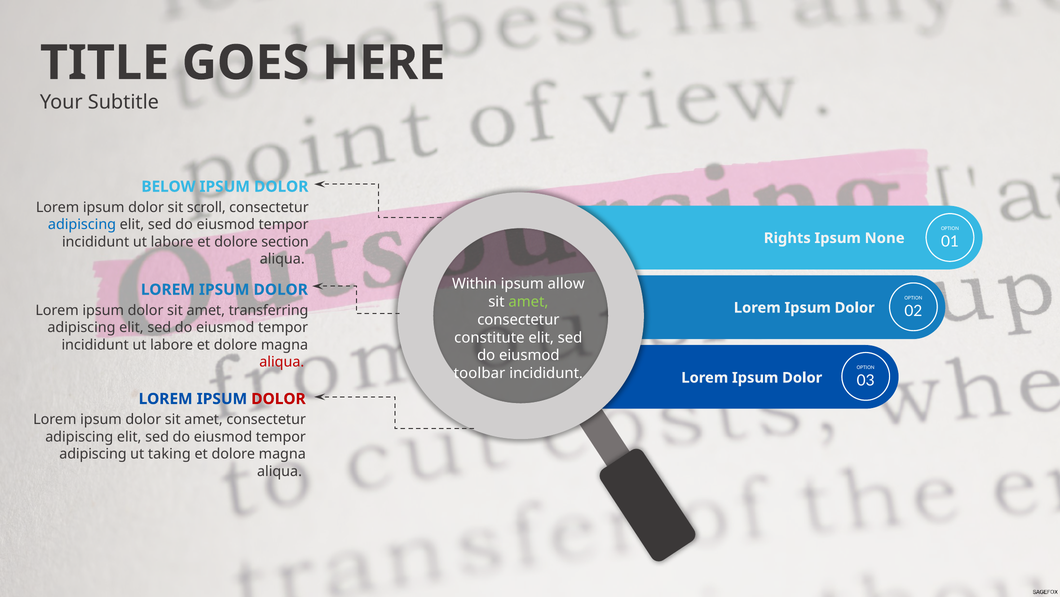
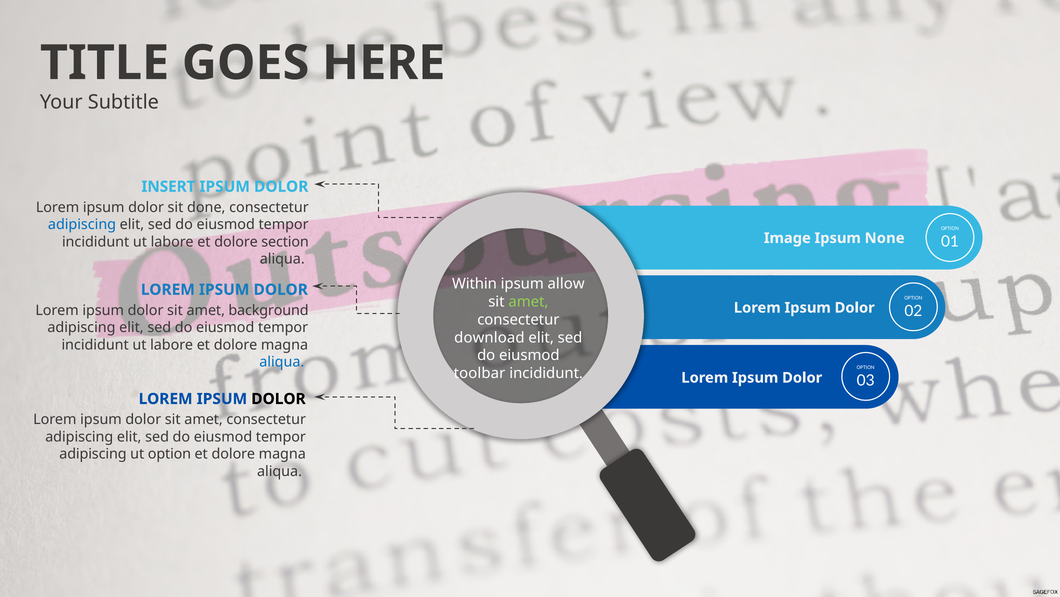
BELOW: BELOW -> INSERT
scroll: scroll -> done
Rights: Rights -> Image
transferring: transferring -> background
constitute: constitute -> download
aliqua at (282, 362) colour: red -> blue
DOLOR at (278, 398) colour: red -> black
ut taking: taking -> option
